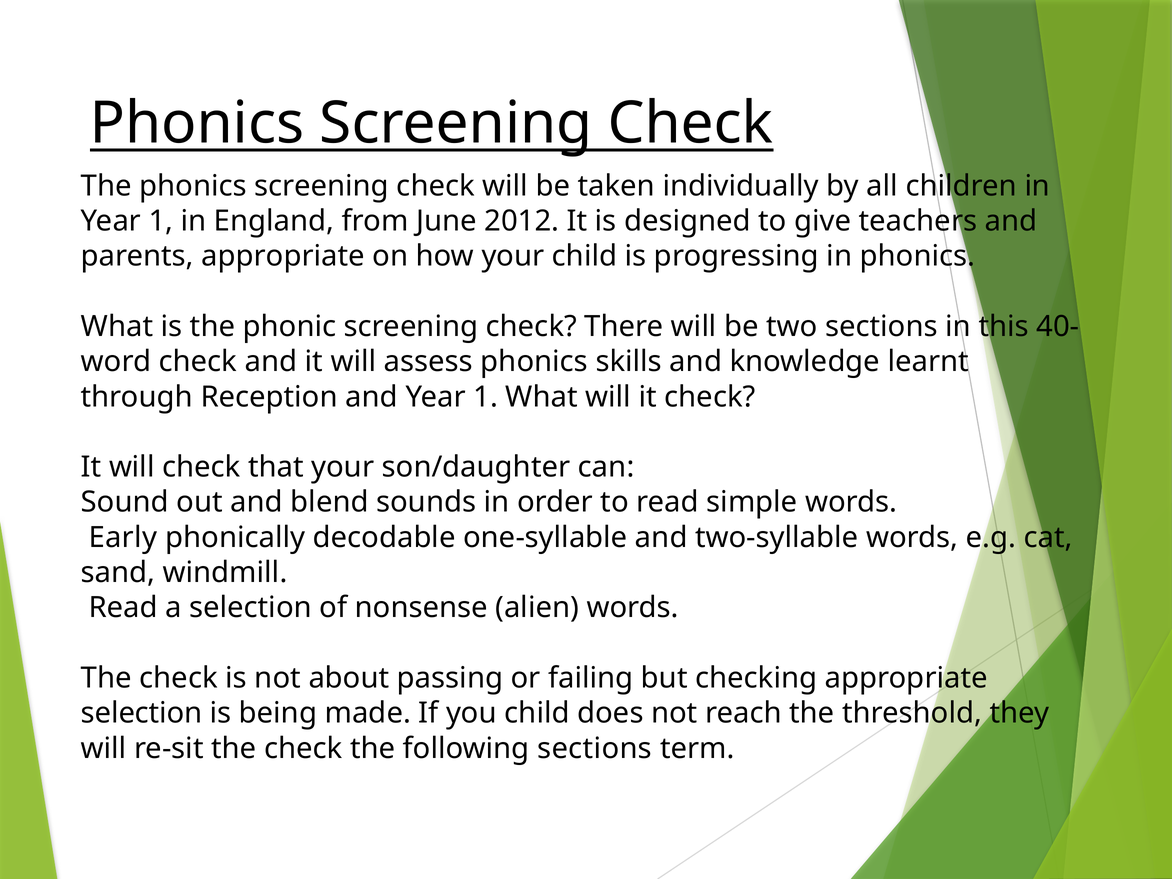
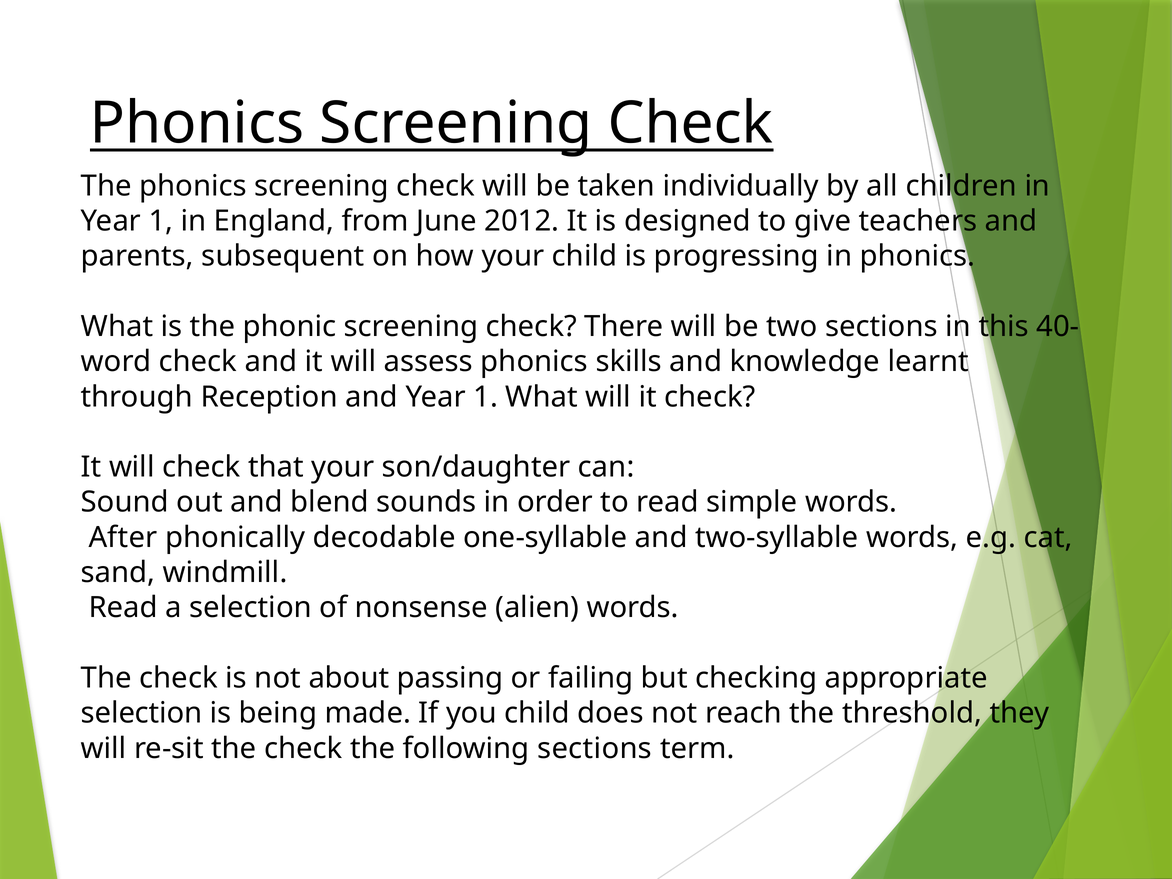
parents appropriate: appropriate -> subsequent
Early: Early -> After
